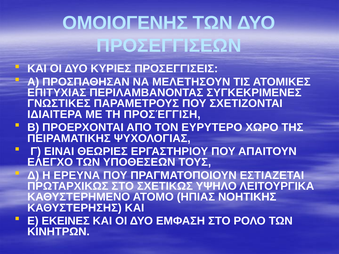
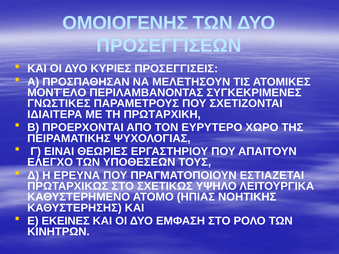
ΕΠΙΤΥΧΙΑΣ: ΕΠΙΤΥΧΙΑΣ -> ΜΟΝΤΈΛΟ
ΠΡΟΣΈΓΓΙΣΗ: ΠΡΟΣΈΓΓΙΣΗ -> ΠΡΩΤΑΡΧΙΚΗ
